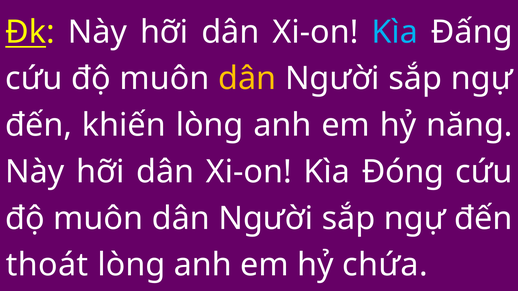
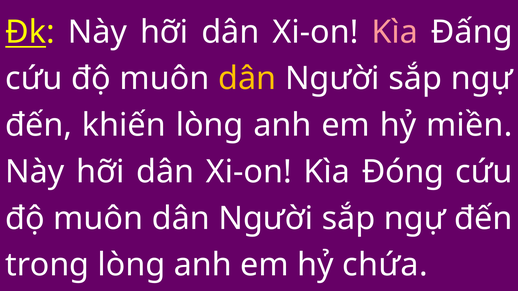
Kìa at (395, 32) colour: light blue -> pink
năng: năng -> miền
thoát: thoát -> trong
